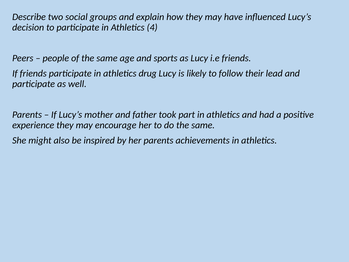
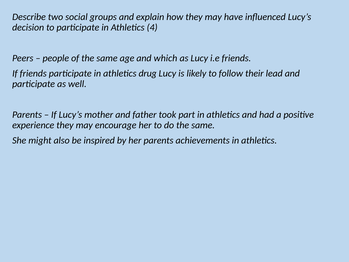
sports: sports -> which
